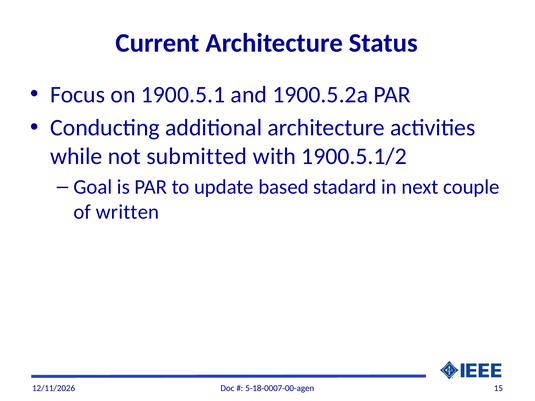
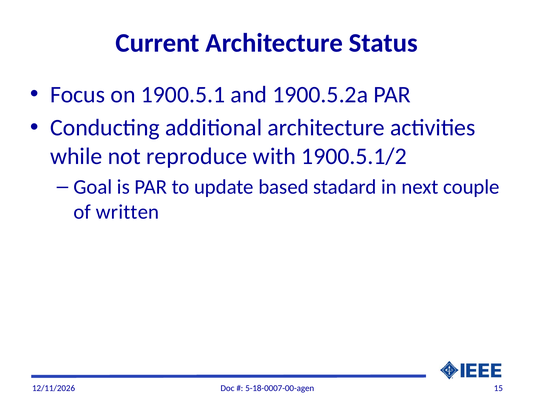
submitted: submitted -> reproduce
